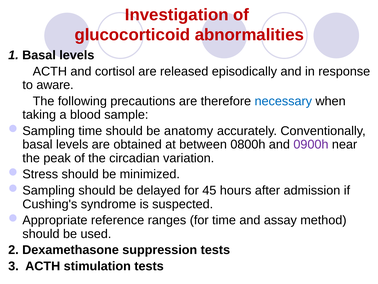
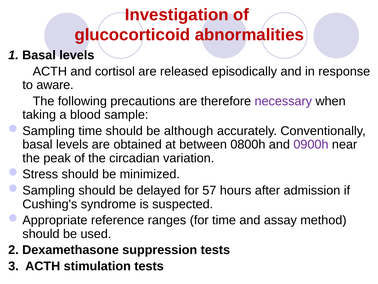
necessary colour: blue -> purple
anatomy: anatomy -> although
45: 45 -> 57
